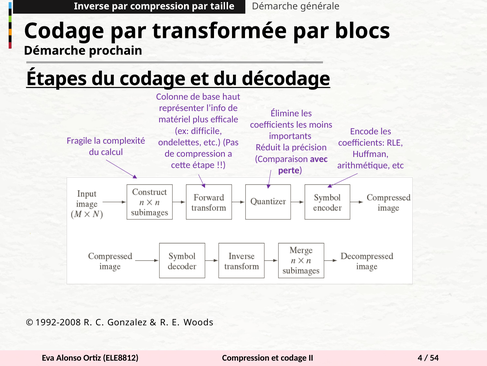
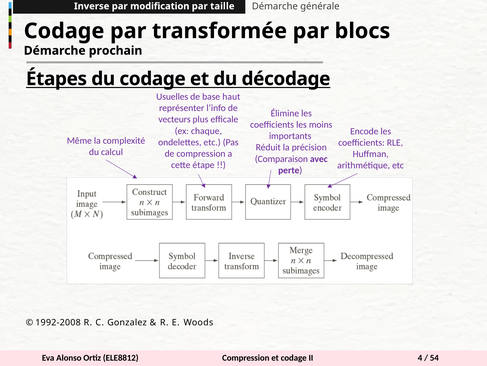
par compression: compression -> modification
Colonne: Colonne -> Usuelles
matériel: matériel -> vecteurs
difficile: difficile -> chaque
Fragile: Fragile -> Même
